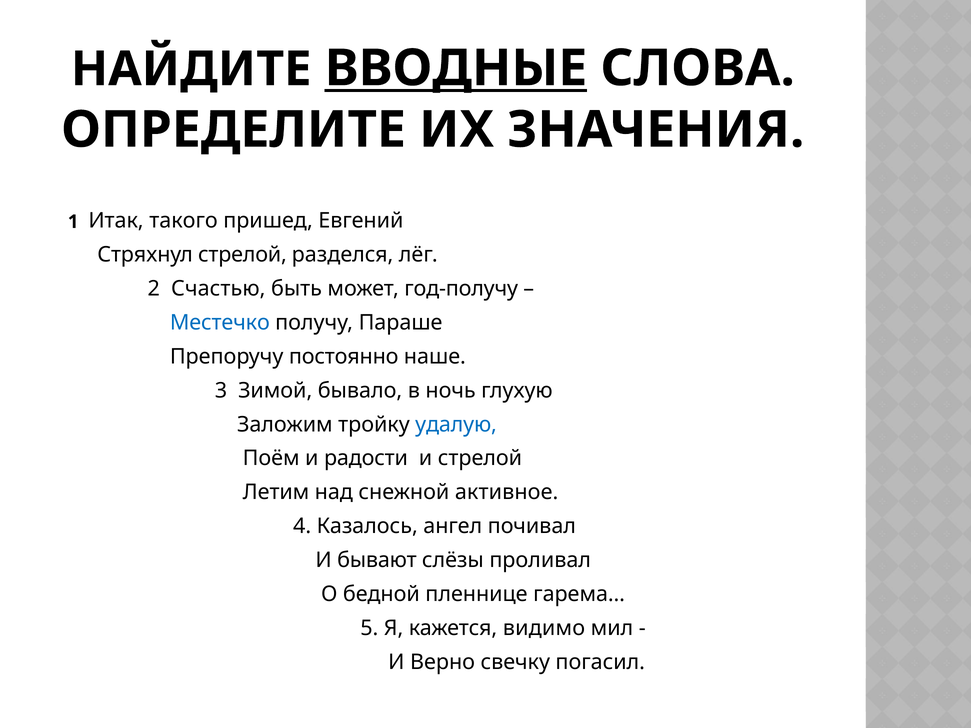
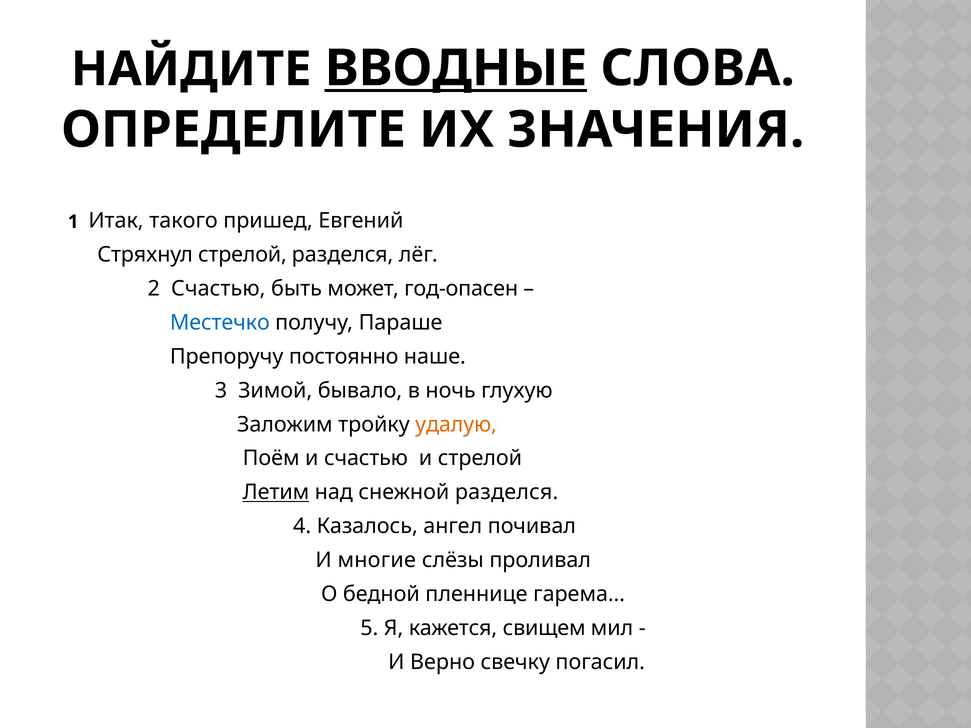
год-получу: год-получу -> год-опасен
удалую colour: blue -> orange
и радости: радости -> счастью
Летим underline: none -> present
снежной активное: активное -> разделся
бывают: бывают -> многие
видимо: видимо -> свищем
